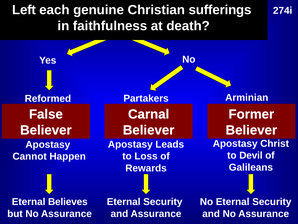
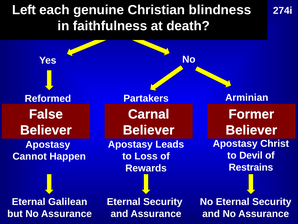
sufferings: sufferings -> blindness
Galileans: Galileans -> Restrains
Believes: Believes -> Galilean
